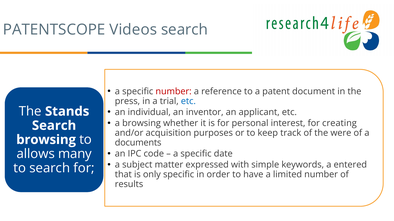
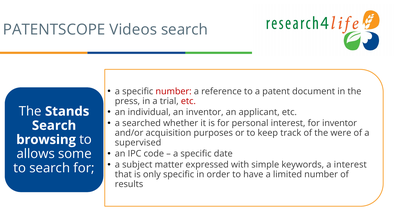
etc at (188, 101) colour: blue -> red
a browsing: browsing -> searched
for creating: creating -> inventor
documents: documents -> supervised
many: many -> some
a entered: entered -> interest
